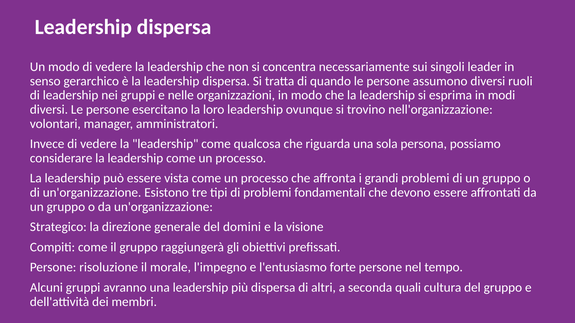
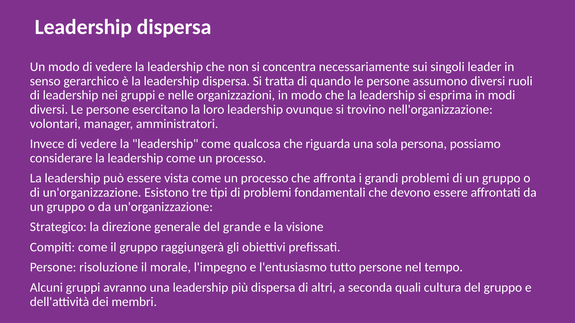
domini: domini -> grande
forte: forte -> tutto
